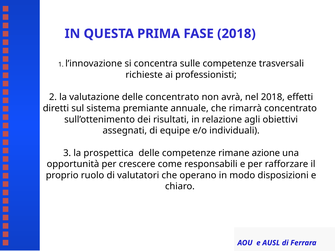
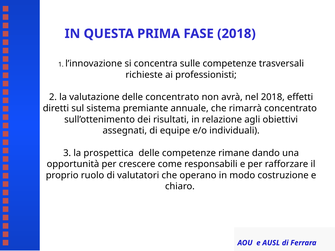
azione: azione -> dando
disposizioni: disposizioni -> costruzione
